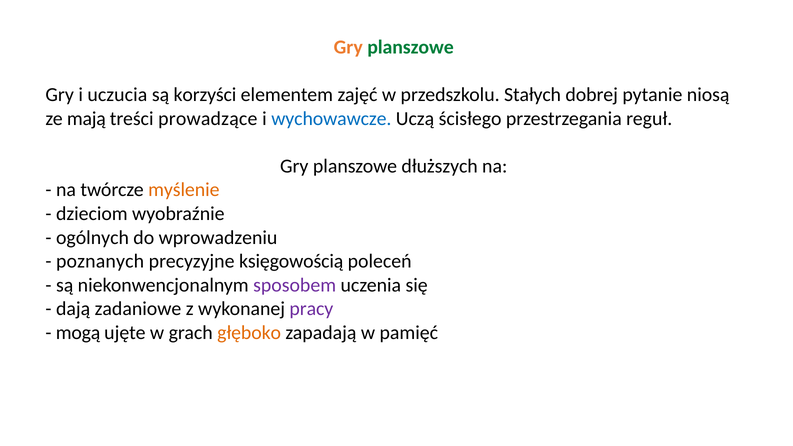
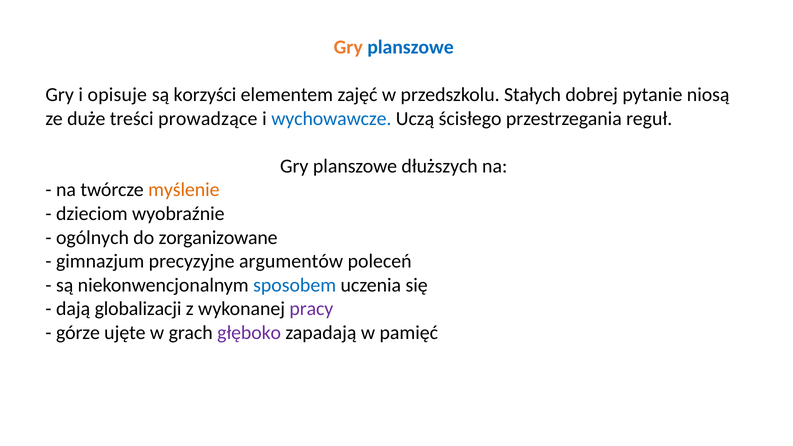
planszowe at (411, 47) colour: green -> blue
uczucia: uczucia -> opisuje
mają: mają -> duże
wprowadzeniu: wprowadzeniu -> zorganizowane
poznanych: poznanych -> gimnazjum
księgowością: księgowością -> argumentów
sposobem colour: purple -> blue
zadaniowe: zadaniowe -> globalizacji
mogą: mogą -> górze
głęboko colour: orange -> purple
